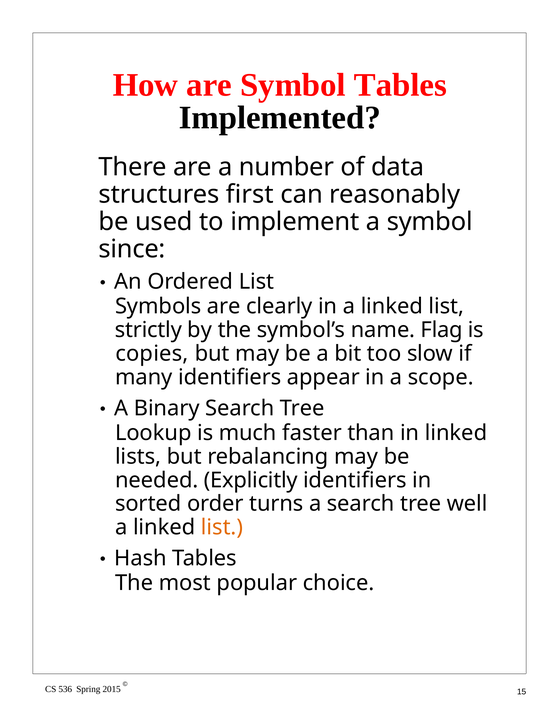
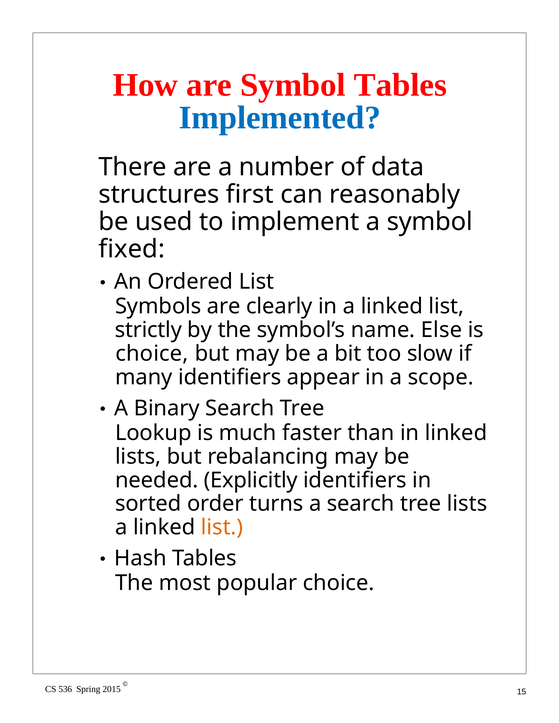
Implemented colour: black -> blue
since: since -> fixed
Flag: Flag -> Else
copies at (152, 354): copies -> choice
tree well: well -> lists
